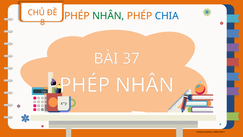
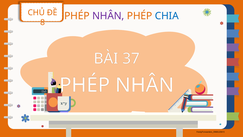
NHÂN at (108, 16) colour: green -> purple
